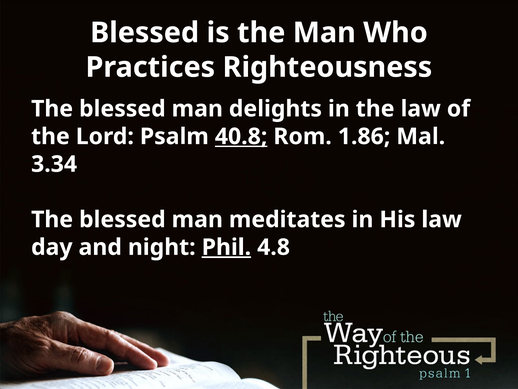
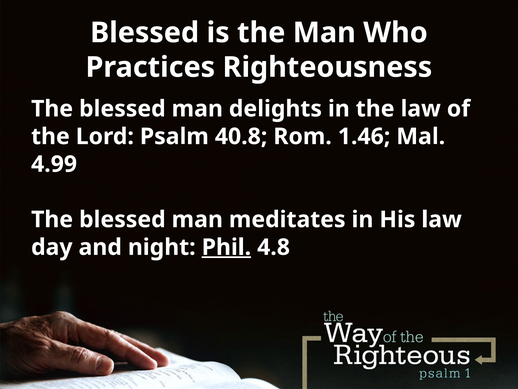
40.8 underline: present -> none
1.86: 1.86 -> 1.46
3.34: 3.34 -> 4.99
